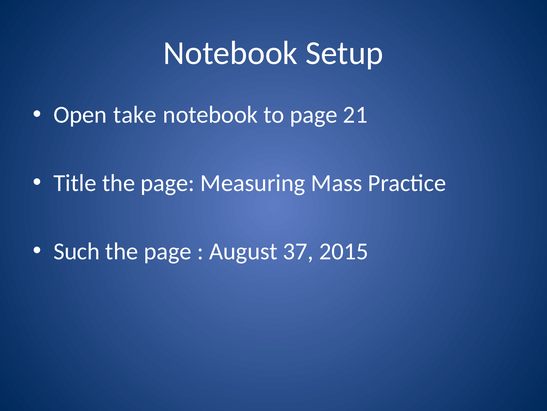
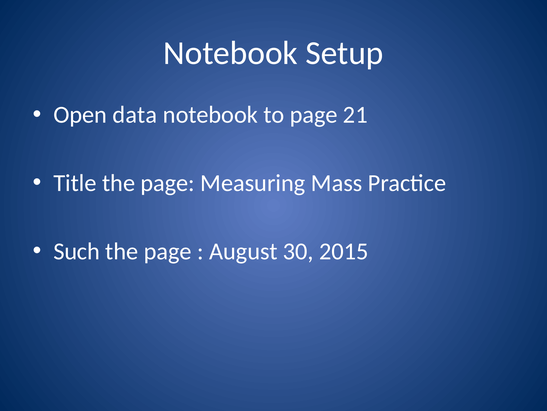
take: take -> data
37: 37 -> 30
